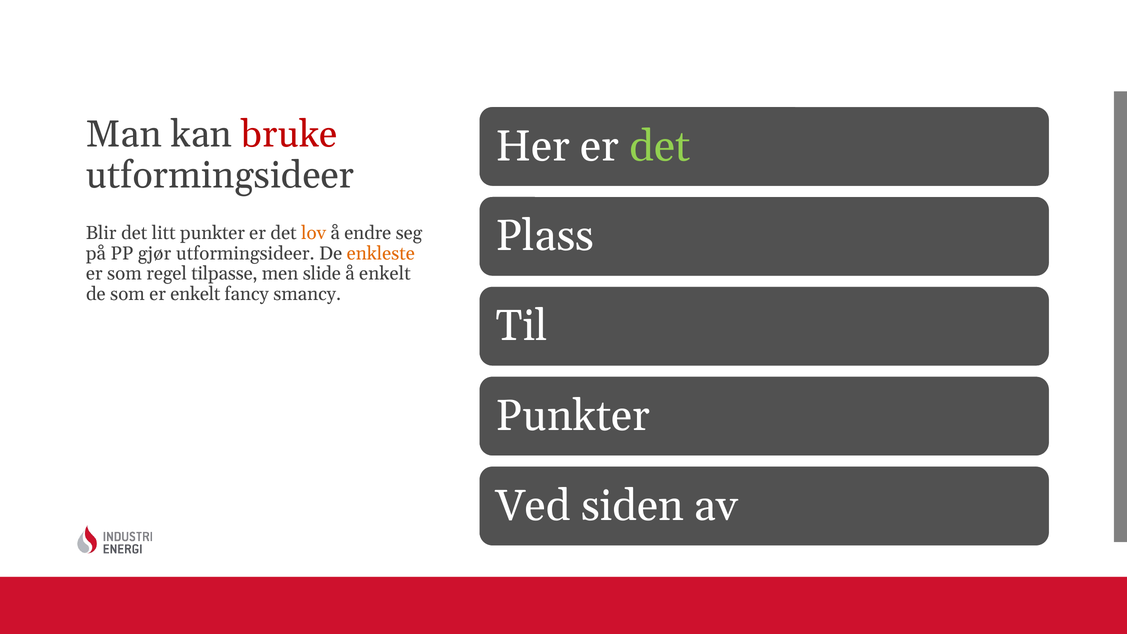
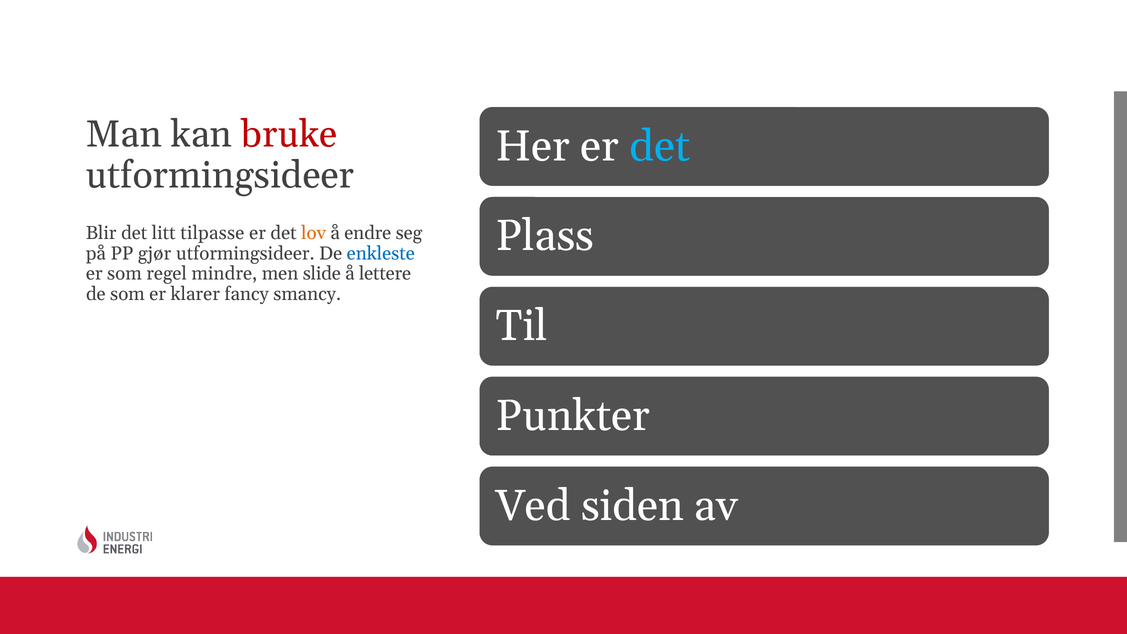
det at (660, 146) colour: light green -> light blue
litt punkter: punkter -> tilpasse
enkleste colour: orange -> blue
tilpasse: tilpasse -> mindre
å enkelt: enkelt -> lettere
er enkelt: enkelt -> klarer
